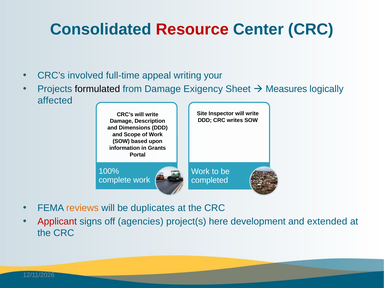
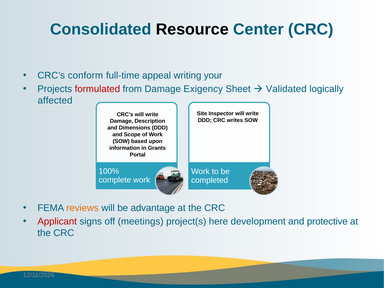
Resource colour: red -> black
involved: involved -> conform
formulated colour: black -> red
Measures: Measures -> Validated
duplicates: duplicates -> advantage
agencies: agencies -> meetings
extended: extended -> protective
